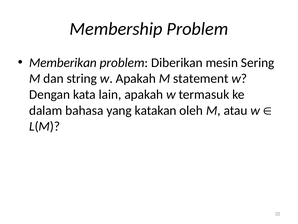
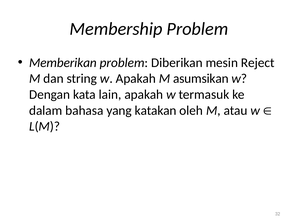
Sering: Sering -> Reject
statement: statement -> asumsikan
